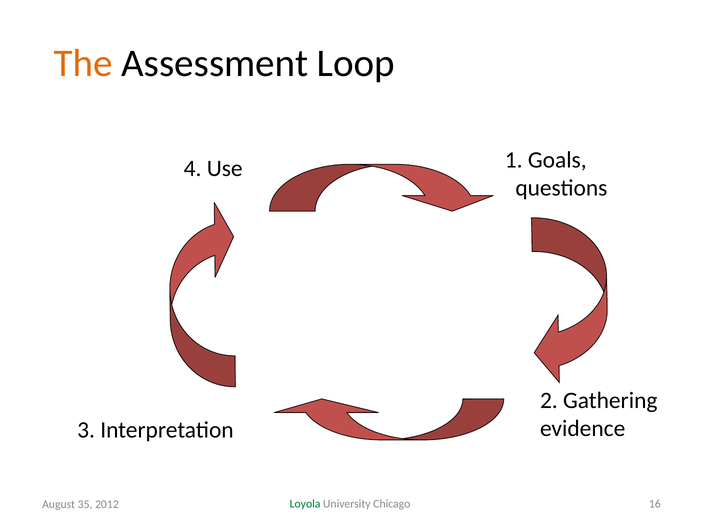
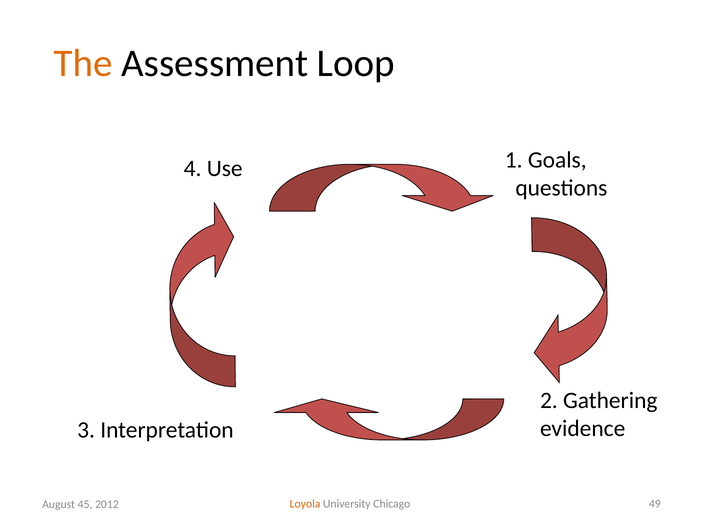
Loyola colour: green -> orange
16: 16 -> 49
35: 35 -> 45
